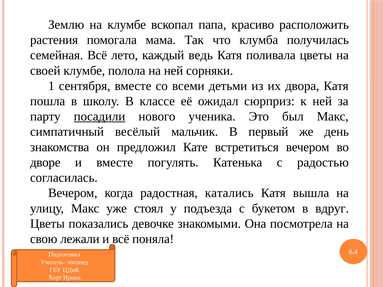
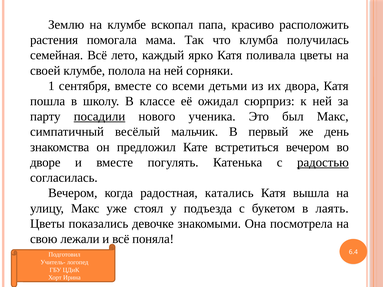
ведь: ведь -> ярко
радостью underline: none -> present
вдруг: вдруг -> лаять
